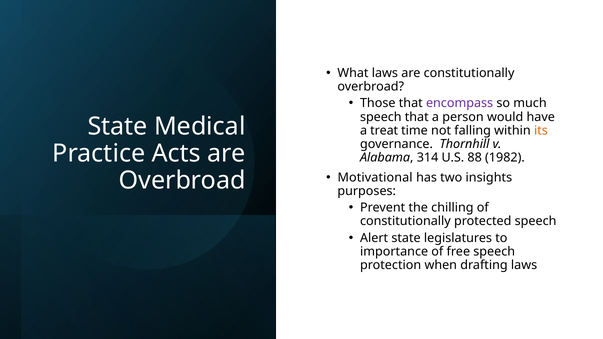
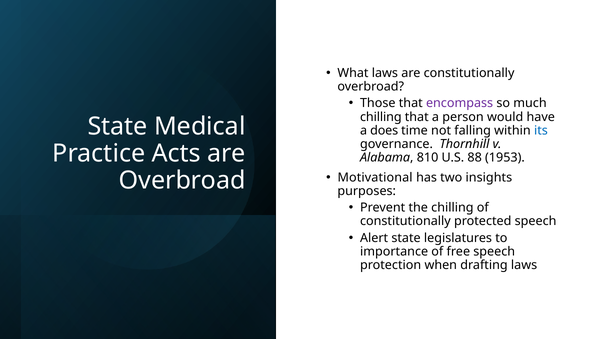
speech at (381, 117): speech -> chilling
treat: treat -> does
its colour: orange -> blue
314: 314 -> 810
1982: 1982 -> 1953
